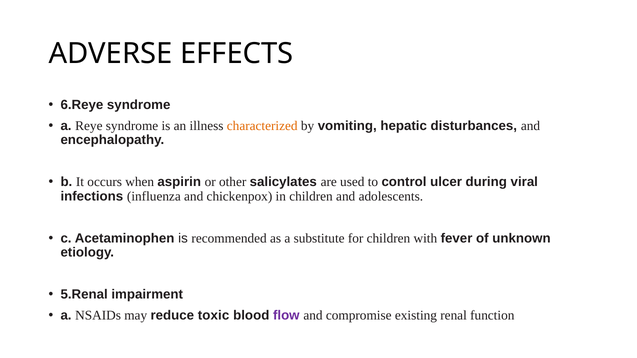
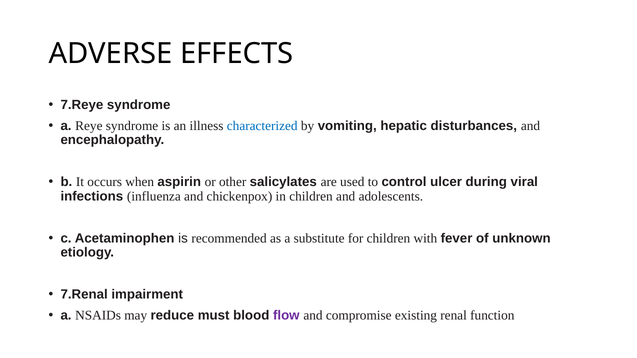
6.Reye: 6.Reye -> 7.Reye
characterized colour: orange -> blue
5.Renal: 5.Renal -> 7.Renal
toxic: toxic -> must
